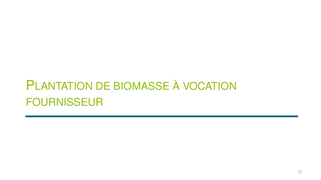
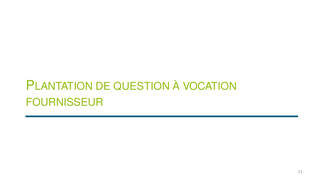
BIOMASSE: BIOMASSE -> QUESTION
